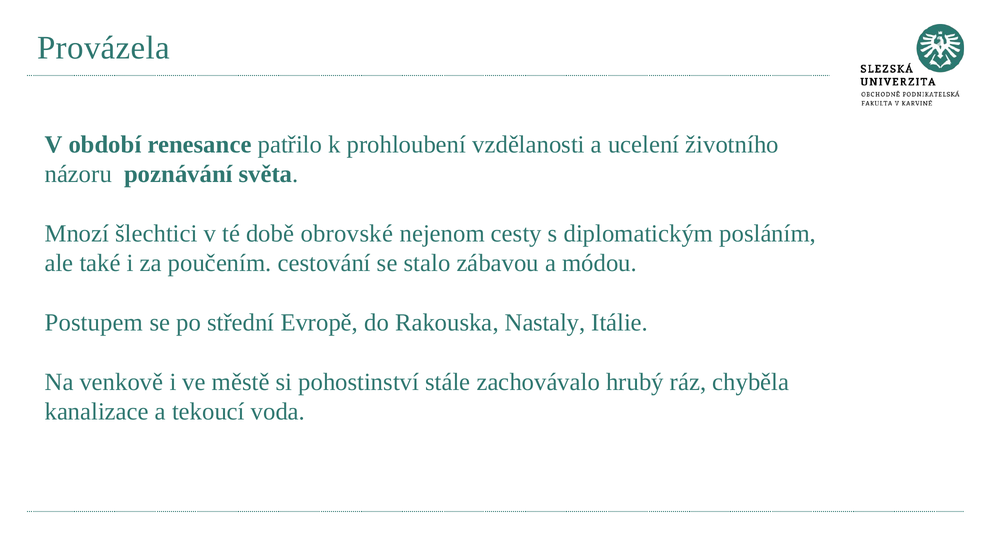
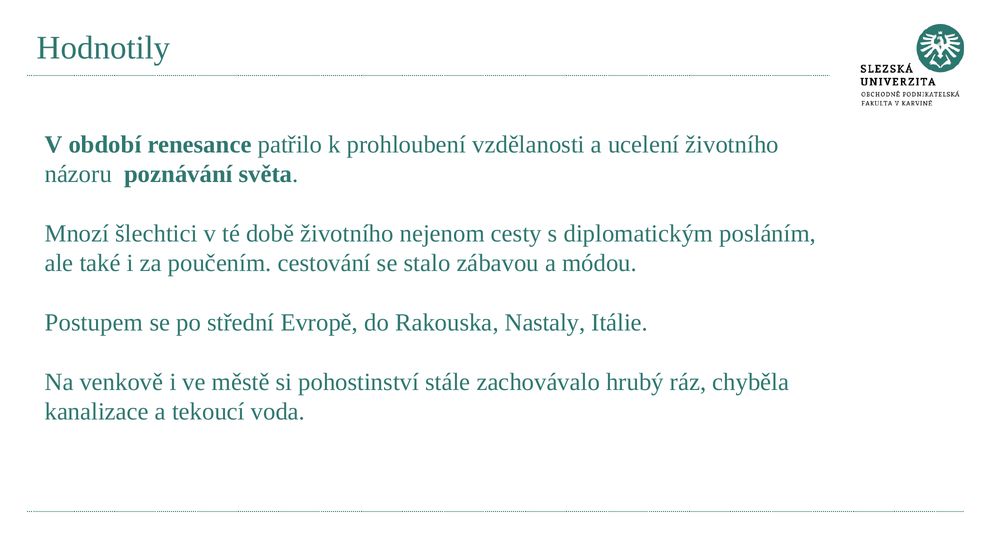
Provázela: Provázela -> Hodnotily
době obrovské: obrovské -> životního
